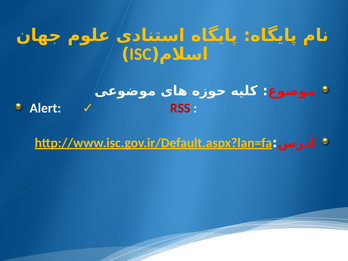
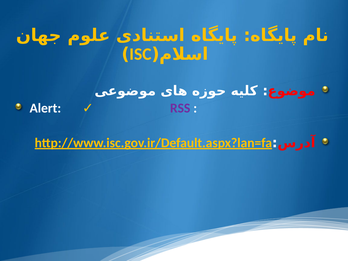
RSS colour: red -> purple
